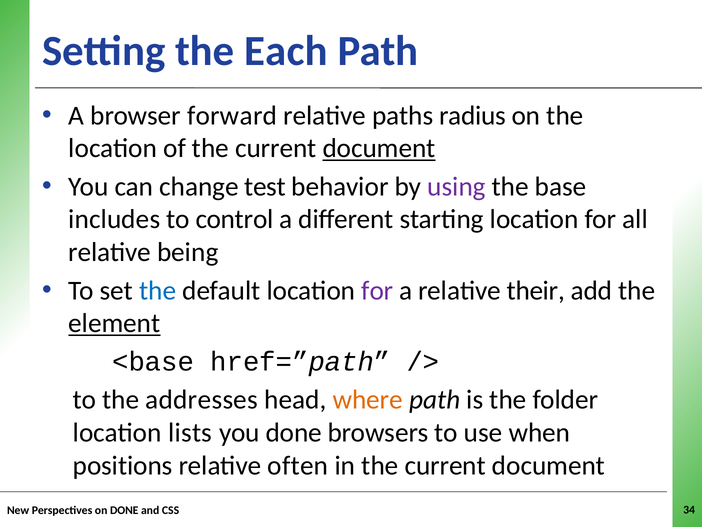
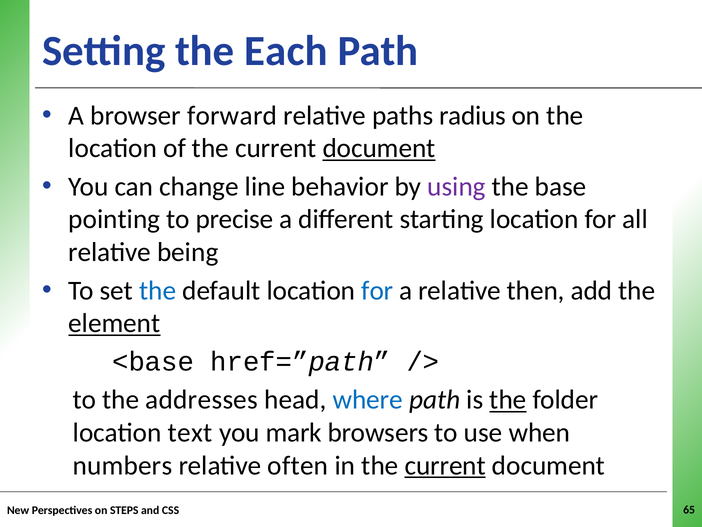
test: test -> line
includes: includes -> pointing
control: control -> precise
for at (377, 290) colour: purple -> blue
their: their -> then
where colour: orange -> blue
the at (508, 400) underline: none -> present
lists: lists -> text
you done: done -> mark
positions: positions -> numbers
current at (445, 465) underline: none -> present
on DONE: DONE -> STEPS
34: 34 -> 65
